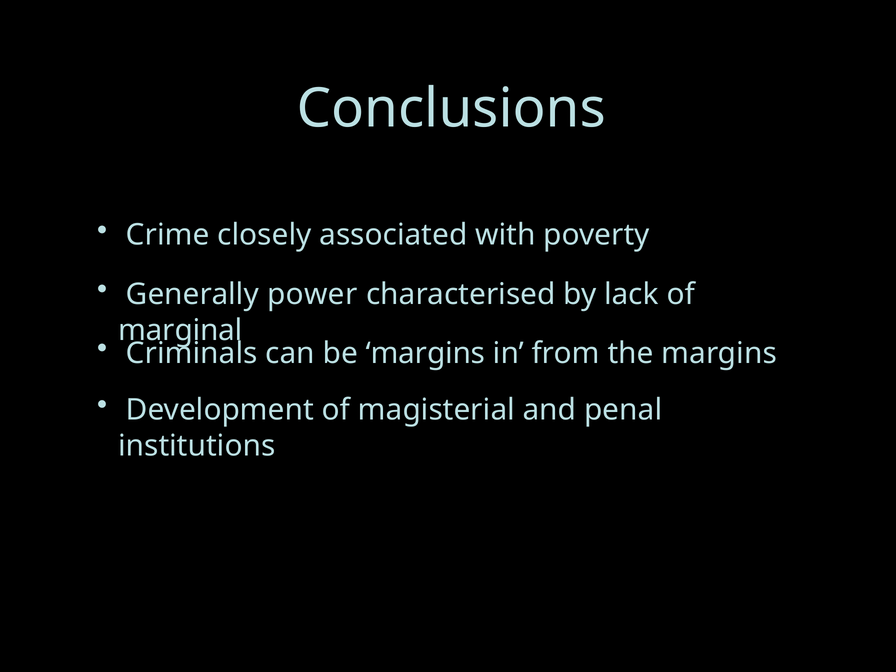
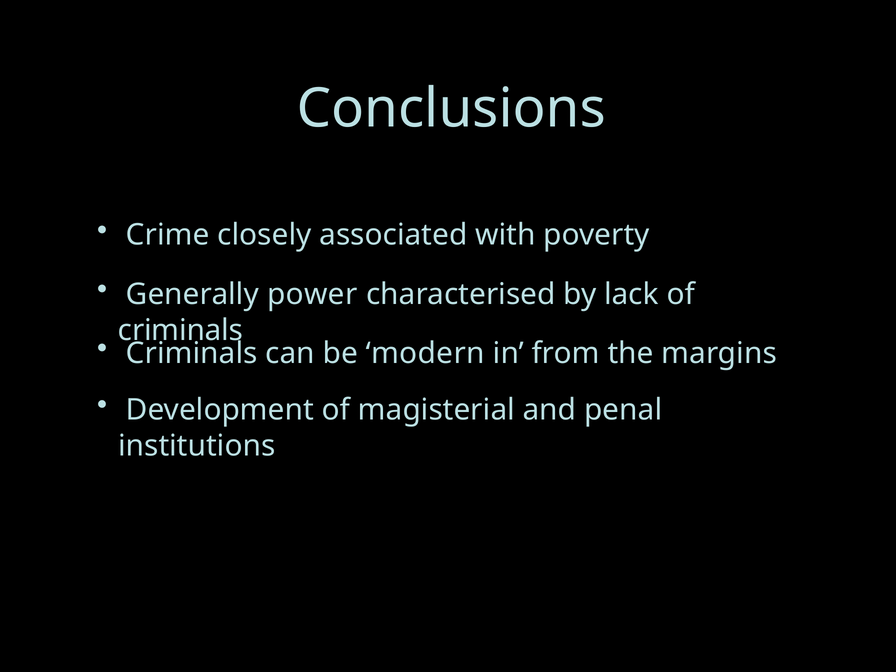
marginal at (180, 330): marginal -> criminals
be margins: margins -> modern
